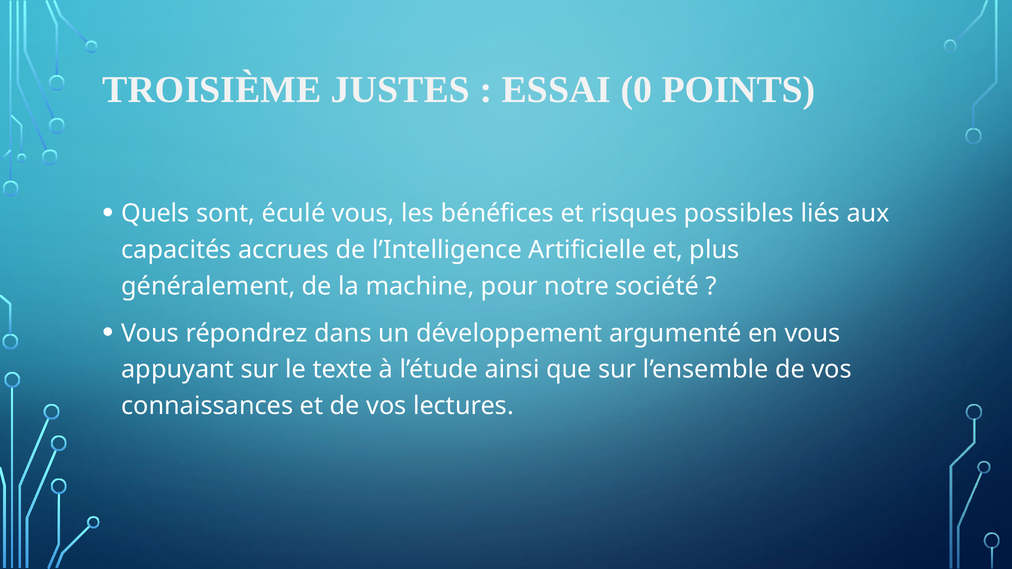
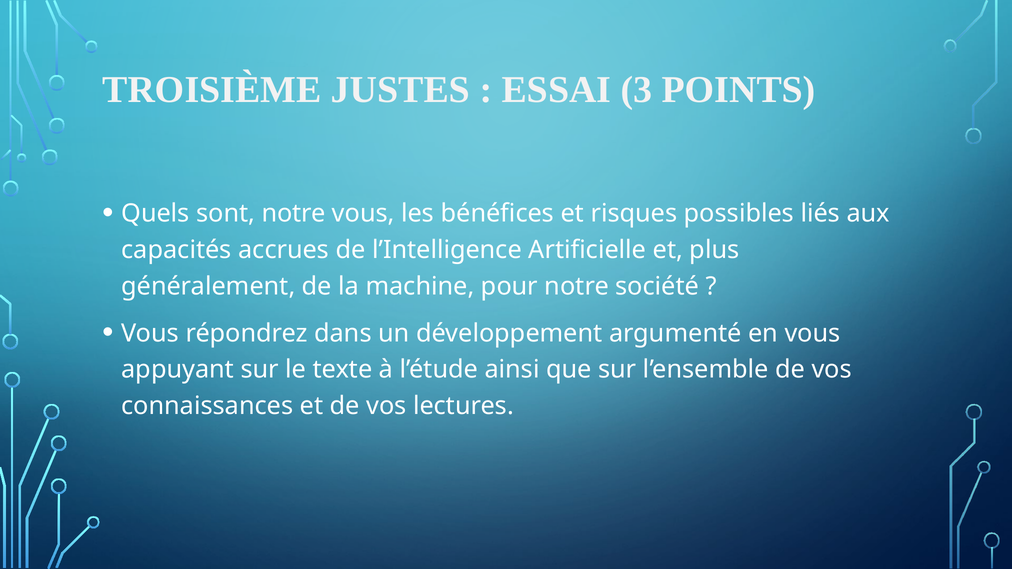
0: 0 -> 3
sont éculé: éculé -> notre
